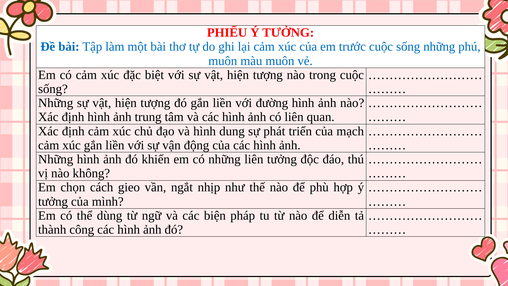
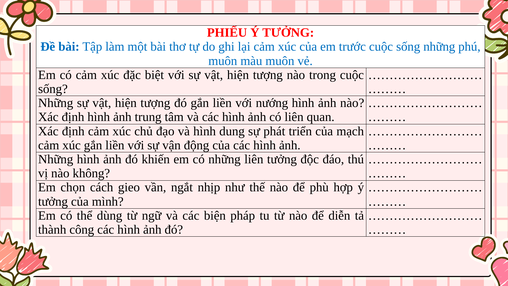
đường: đường -> nướng
